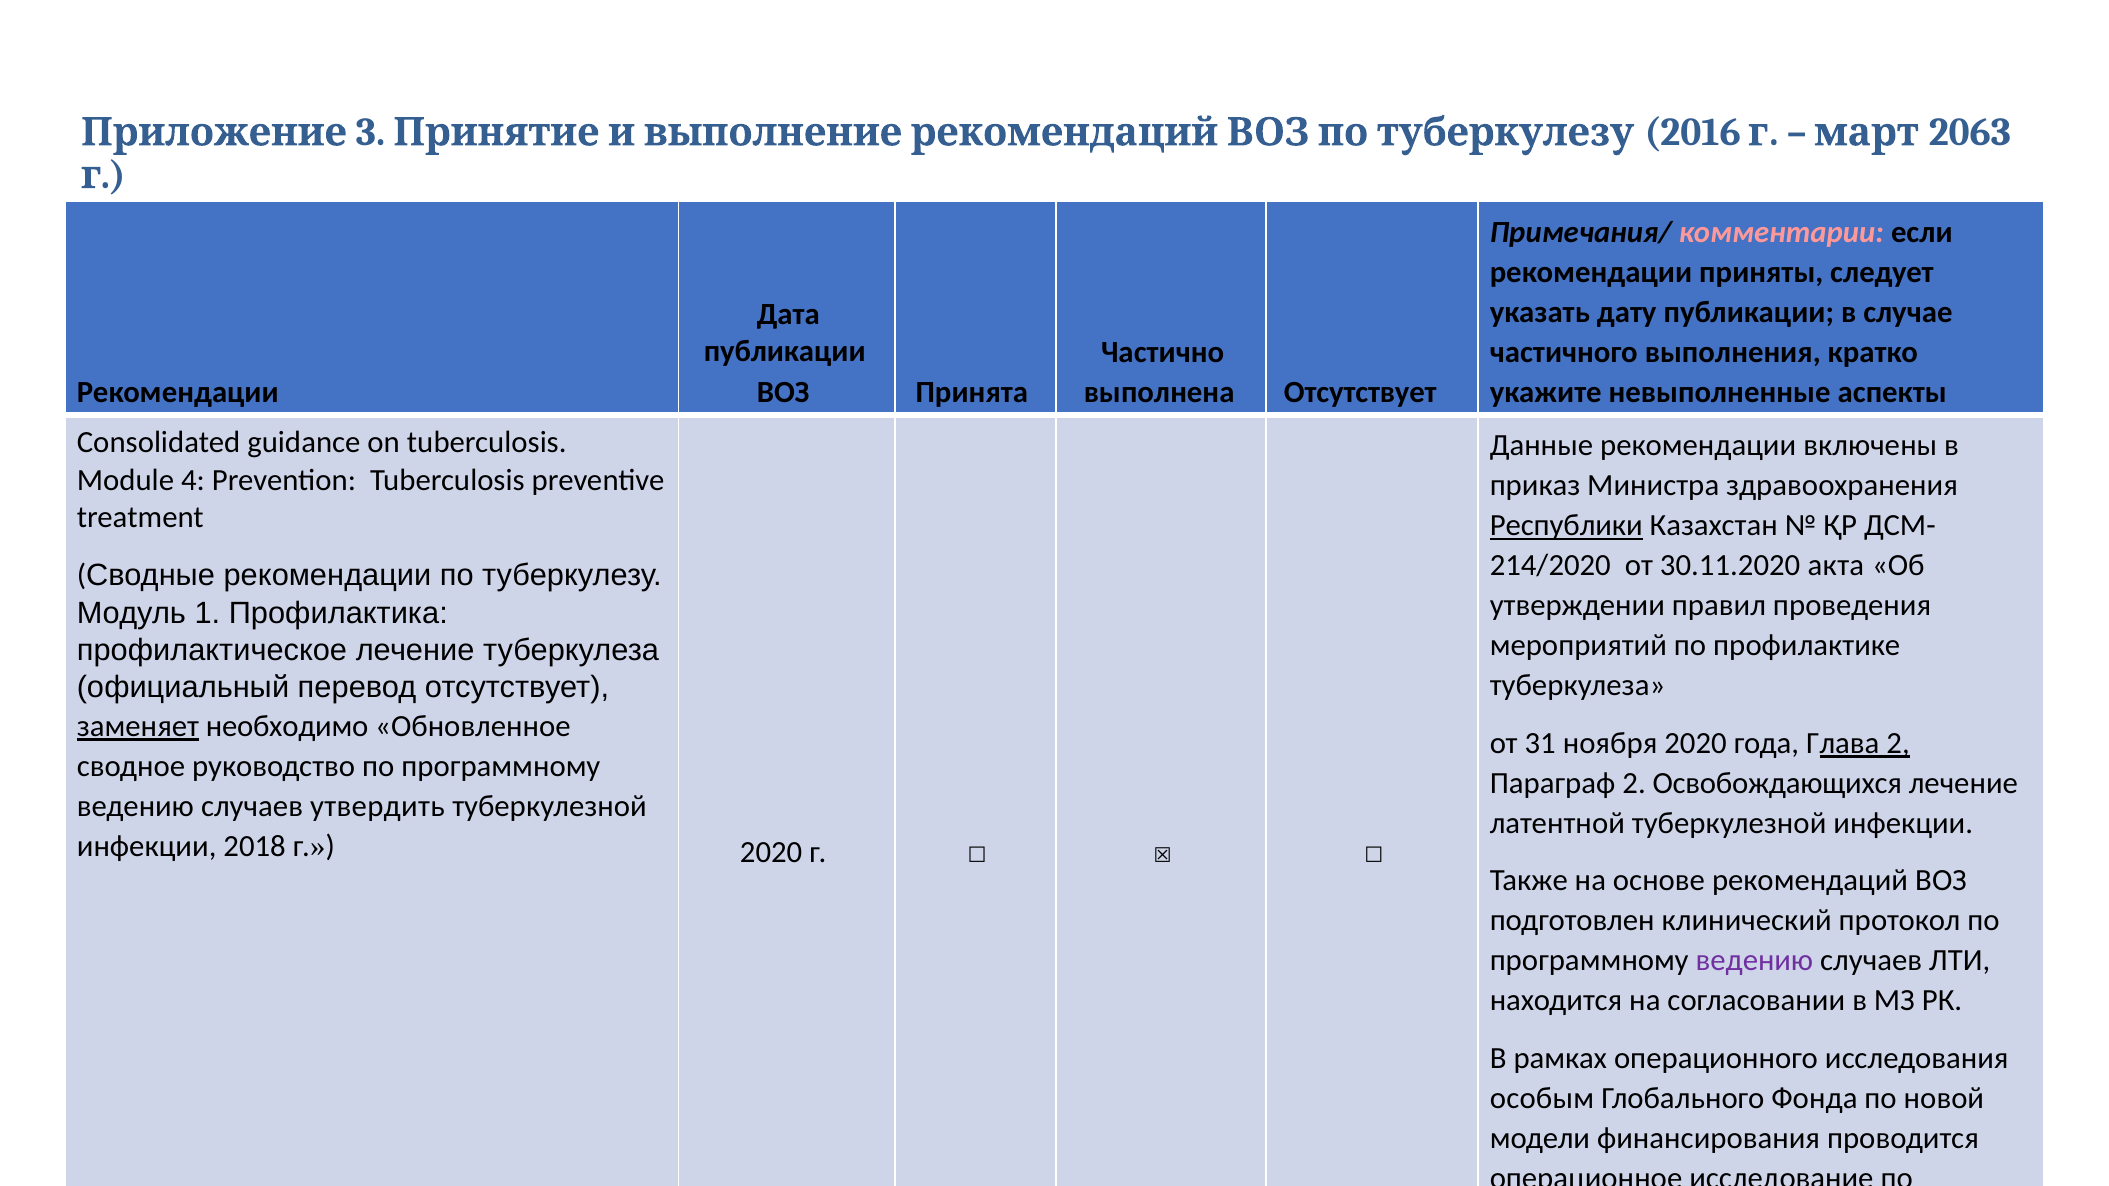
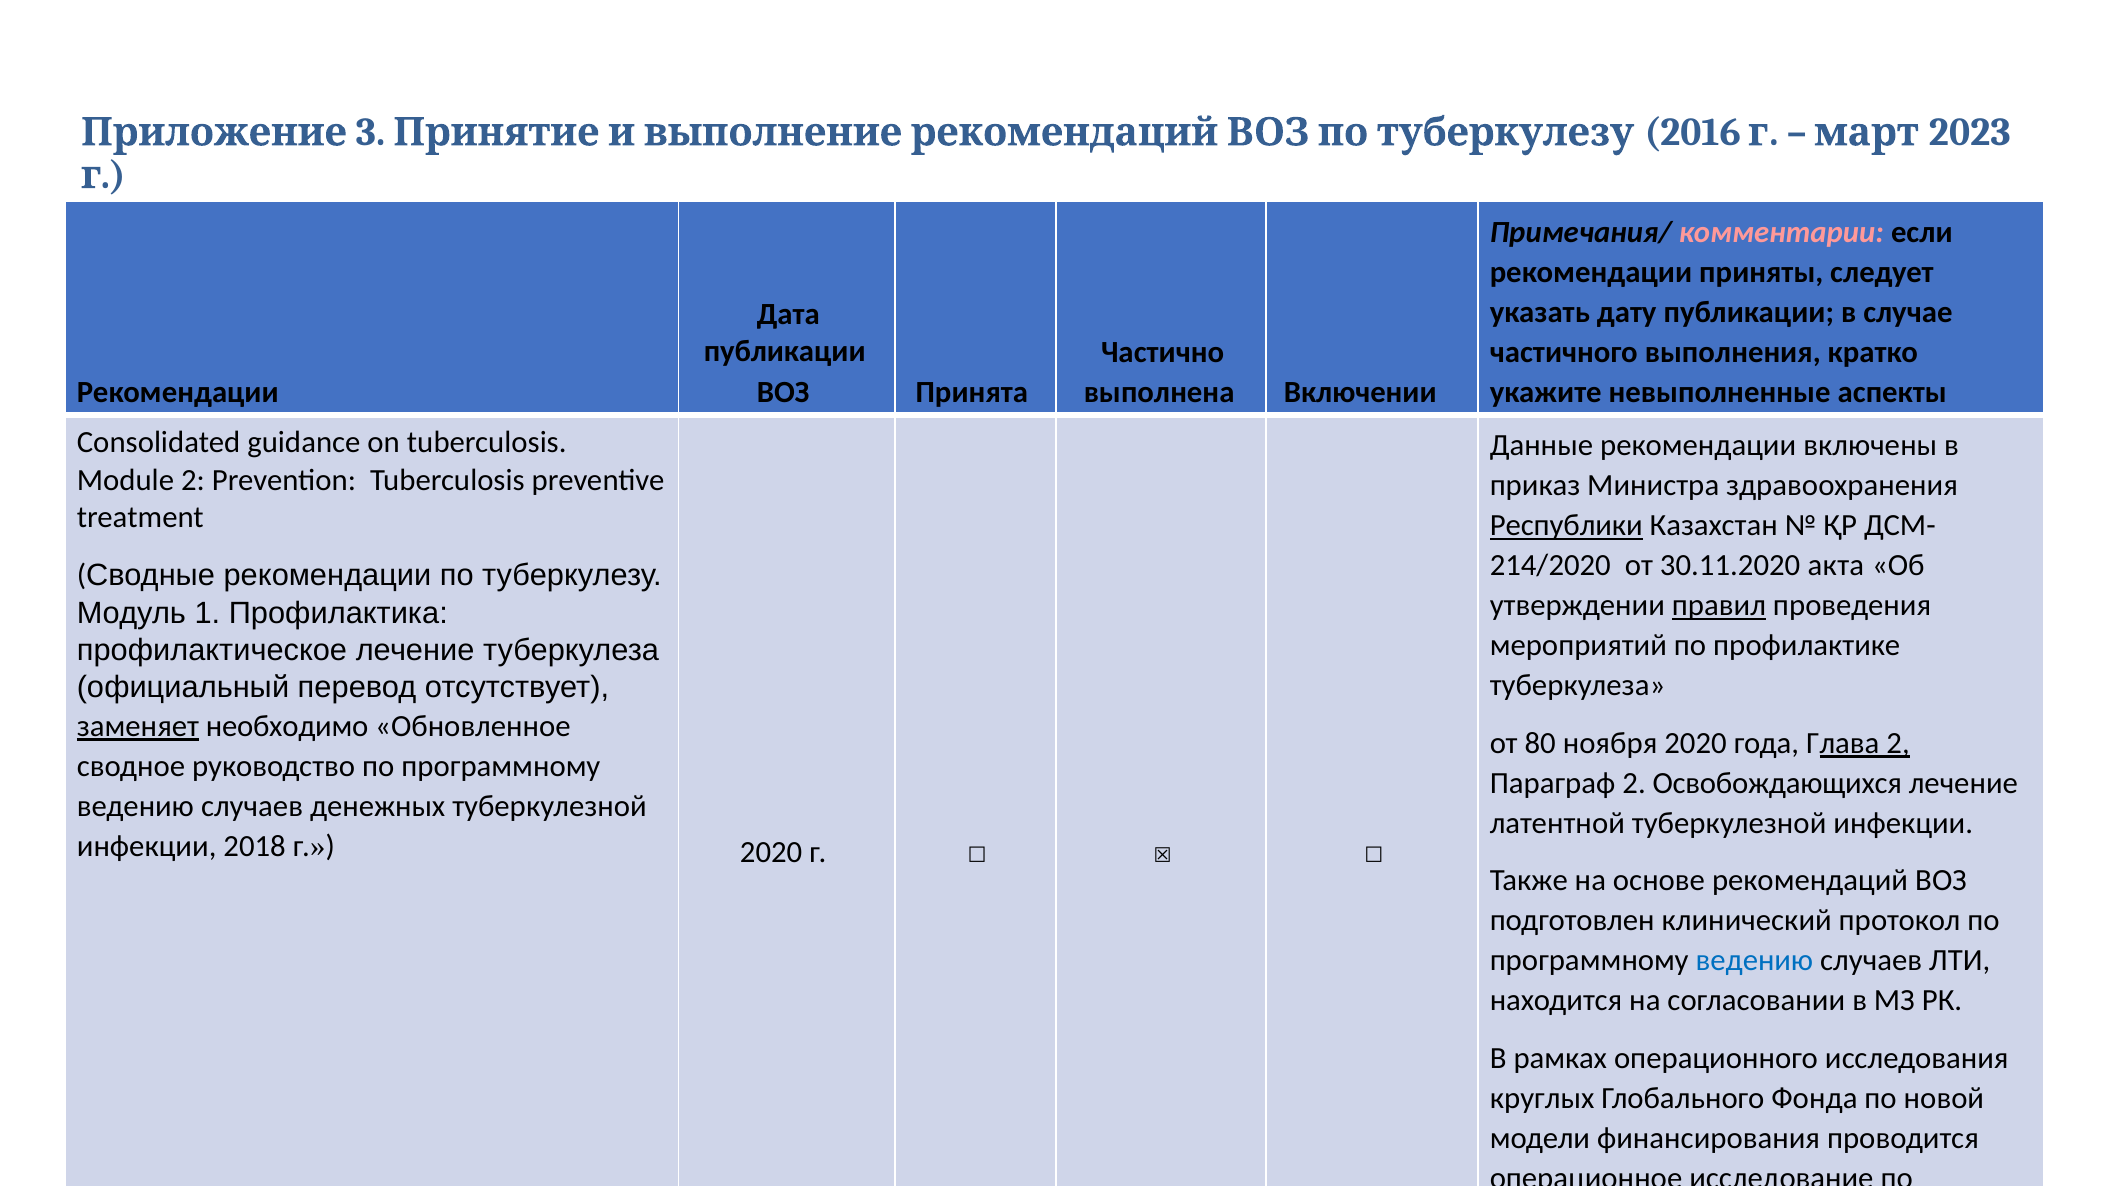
2063: 2063 -> 2023
выполнена Отсутствует: Отсутствует -> Включении
Module 4: 4 -> 2
правил underline: none -> present
31: 31 -> 80
утвердить: утвердить -> денежных
ведению at (1754, 961) colour: purple -> blue
особым: особым -> круглых
